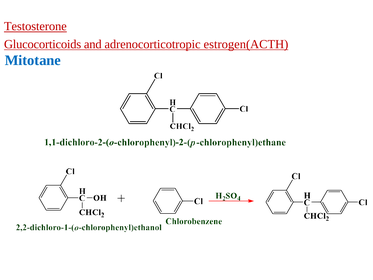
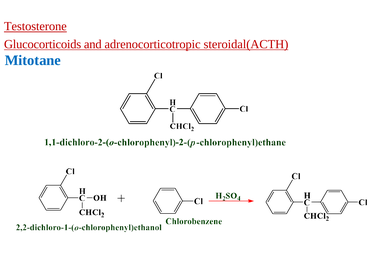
estrogen(ACTH: estrogen(ACTH -> steroidal(ACTH
